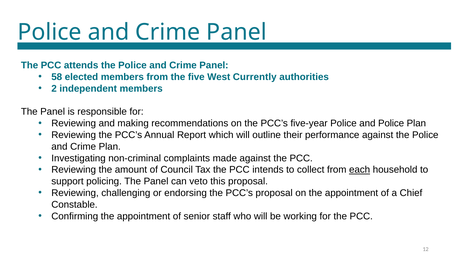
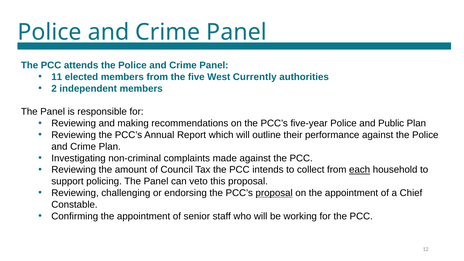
58: 58 -> 11
and Police: Police -> Public
proposal at (274, 193) underline: none -> present
